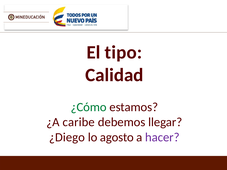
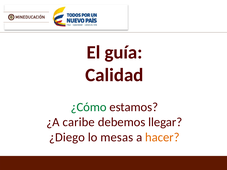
tipo: tipo -> guía
agosto: agosto -> mesas
hacer colour: purple -> orange
